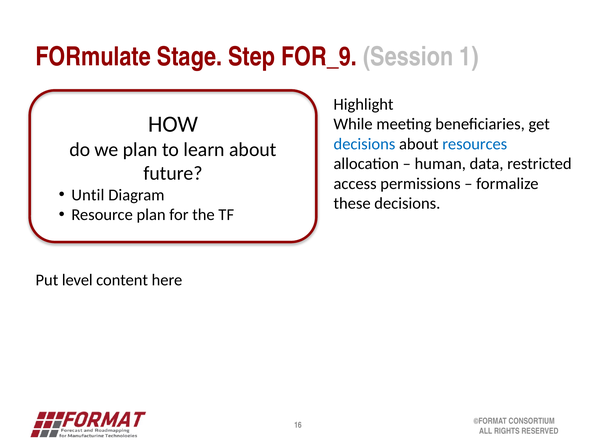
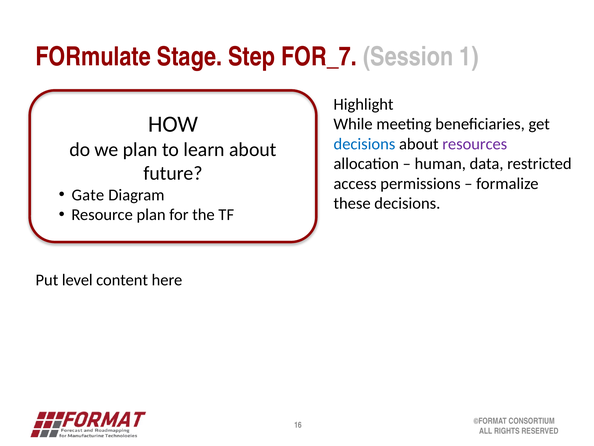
FOR_9: FOR_9 -> FOR_7
resources colour: blue -> purple
Until: Until -> Gate
